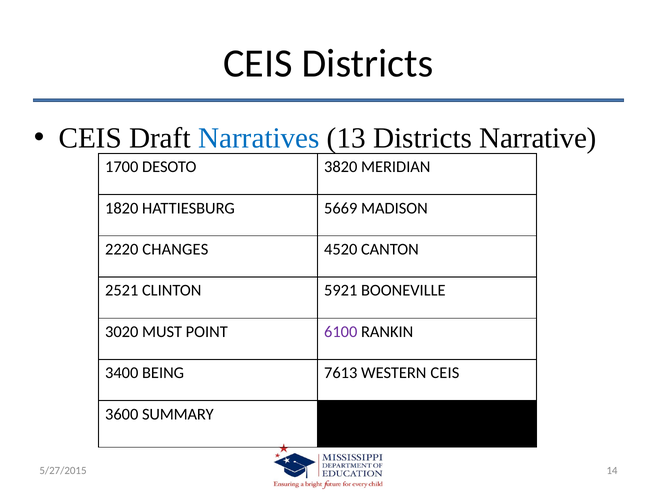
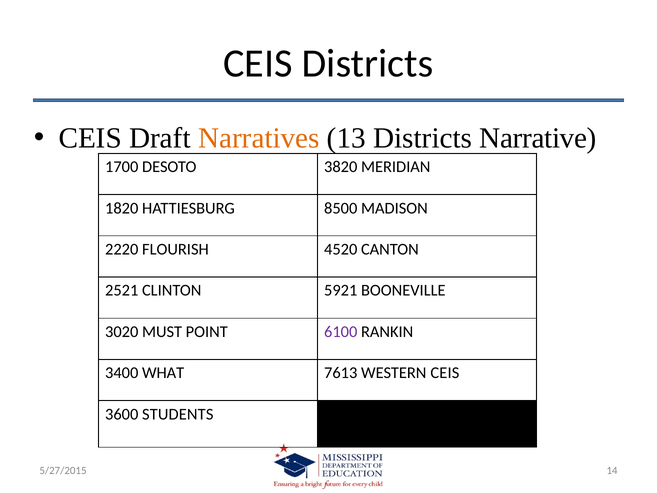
Narratives colour: blue -> orange
5669: 5669 -> 8500
CHANGES: CHANGES -> FLOURISH
BEING: BEING -> WHAT
SUMMARY: SUMMARY -> STUDENTS
